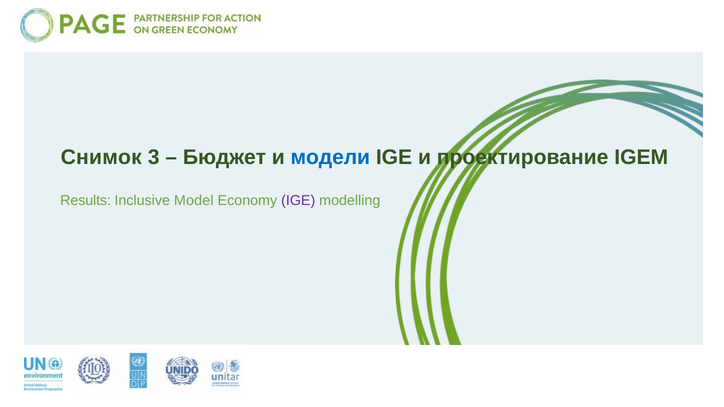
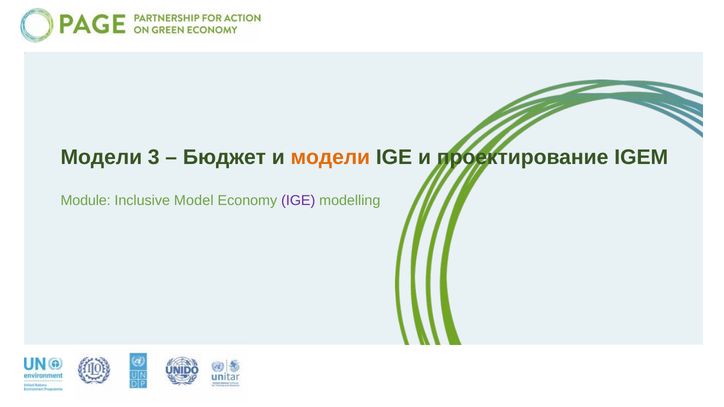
Снимок at (101, 157): Снимок -> Модели
модели at (330, 157) colour: blue -> orange
Results: Results -> Module
